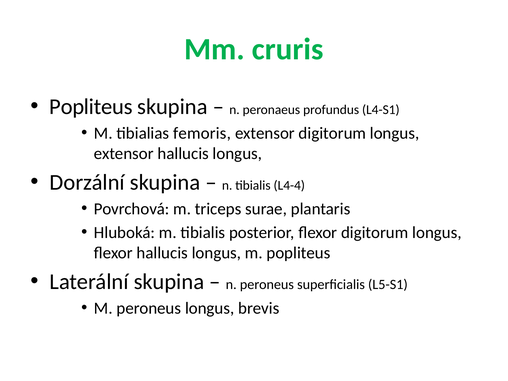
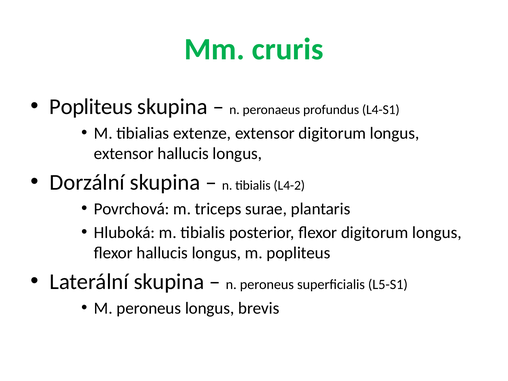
femoris: femoris -> extenze
L4-4: L4-4 -> L4-2
